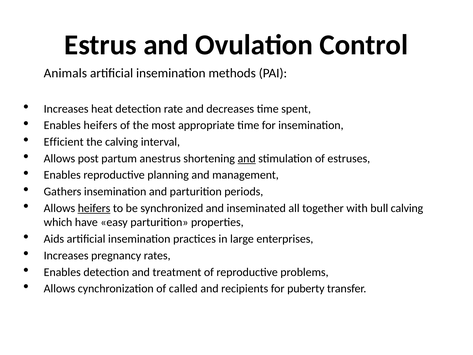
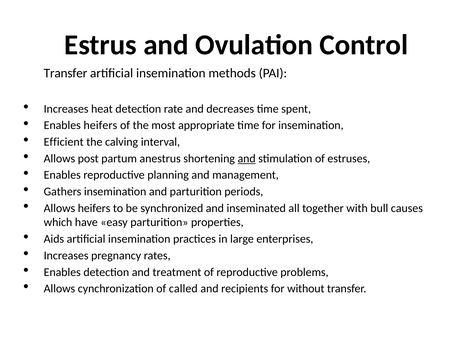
Animals at (65, 73): Animals -> Transfer
heifers at (94, 208) underline: present -> none
bull calving: calving -> causes
puberty: puberty -> without
